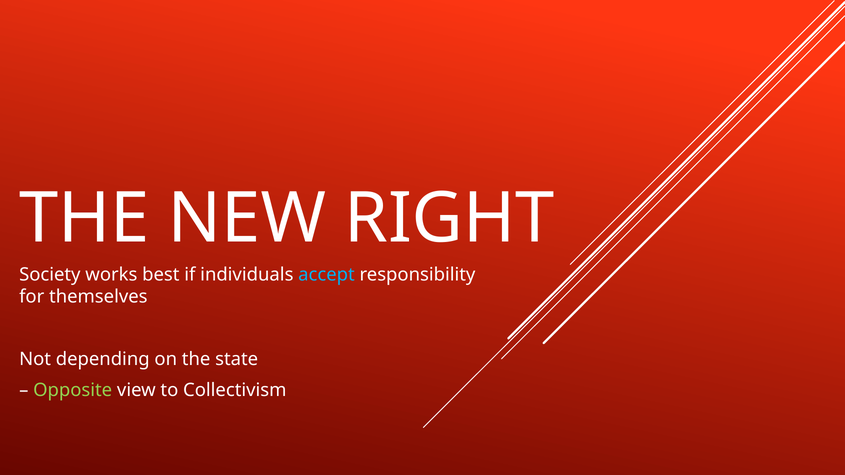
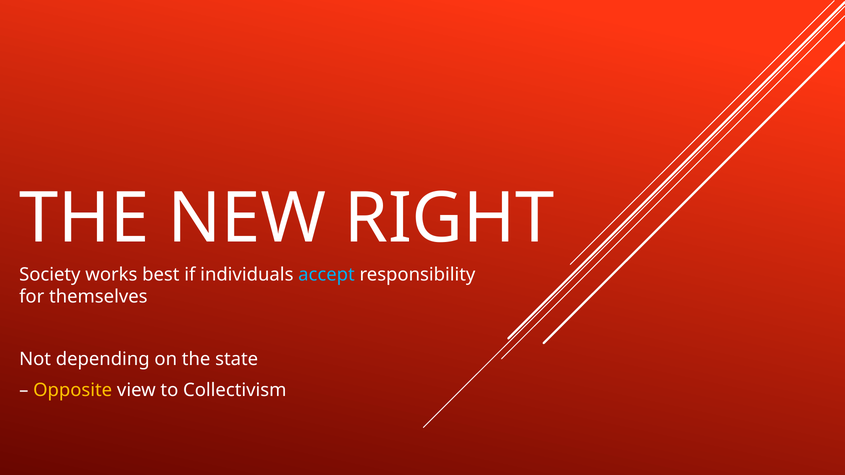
Opposite colour: light green -> yellow
